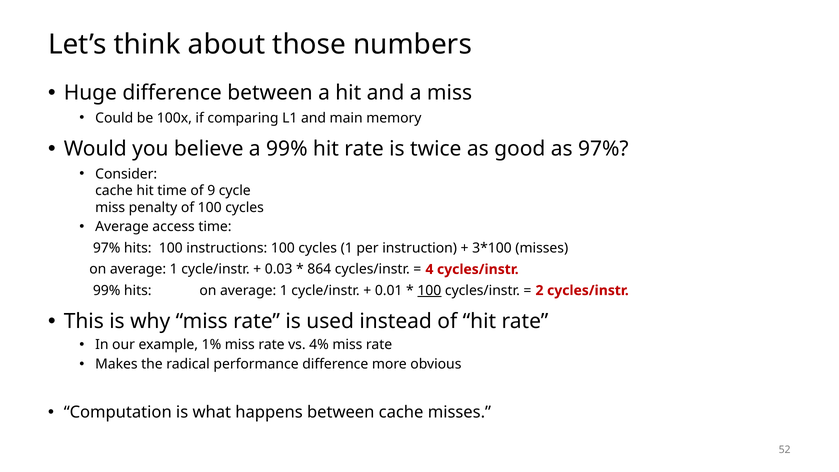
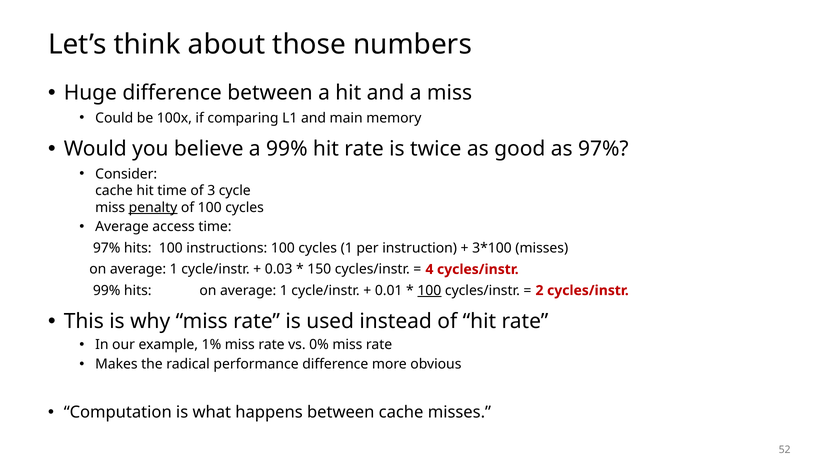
9: 9 -> 3
penalty underline: none -> present
864: 864 -> 150
4%: 4% -> 0%
